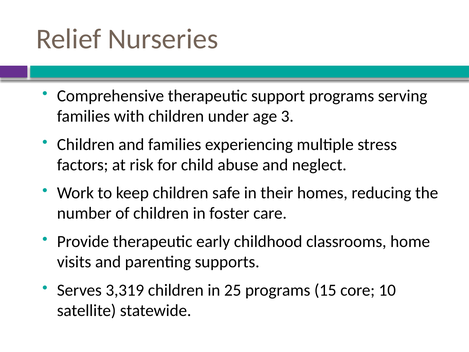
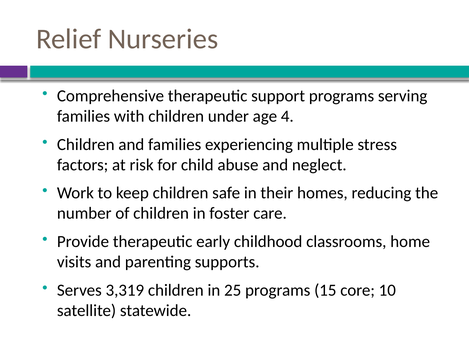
3: 3 -> 4
